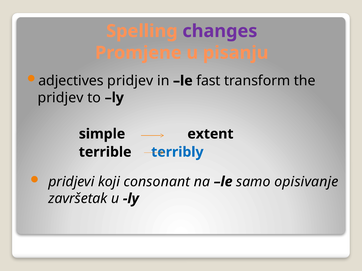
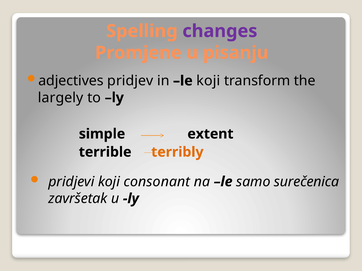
le fast: fast -> koji
pridjev at (61, 98): pridjev -> largely
terribly colour: blue -> orange
opisivanje: opisivanje -> surečenica
